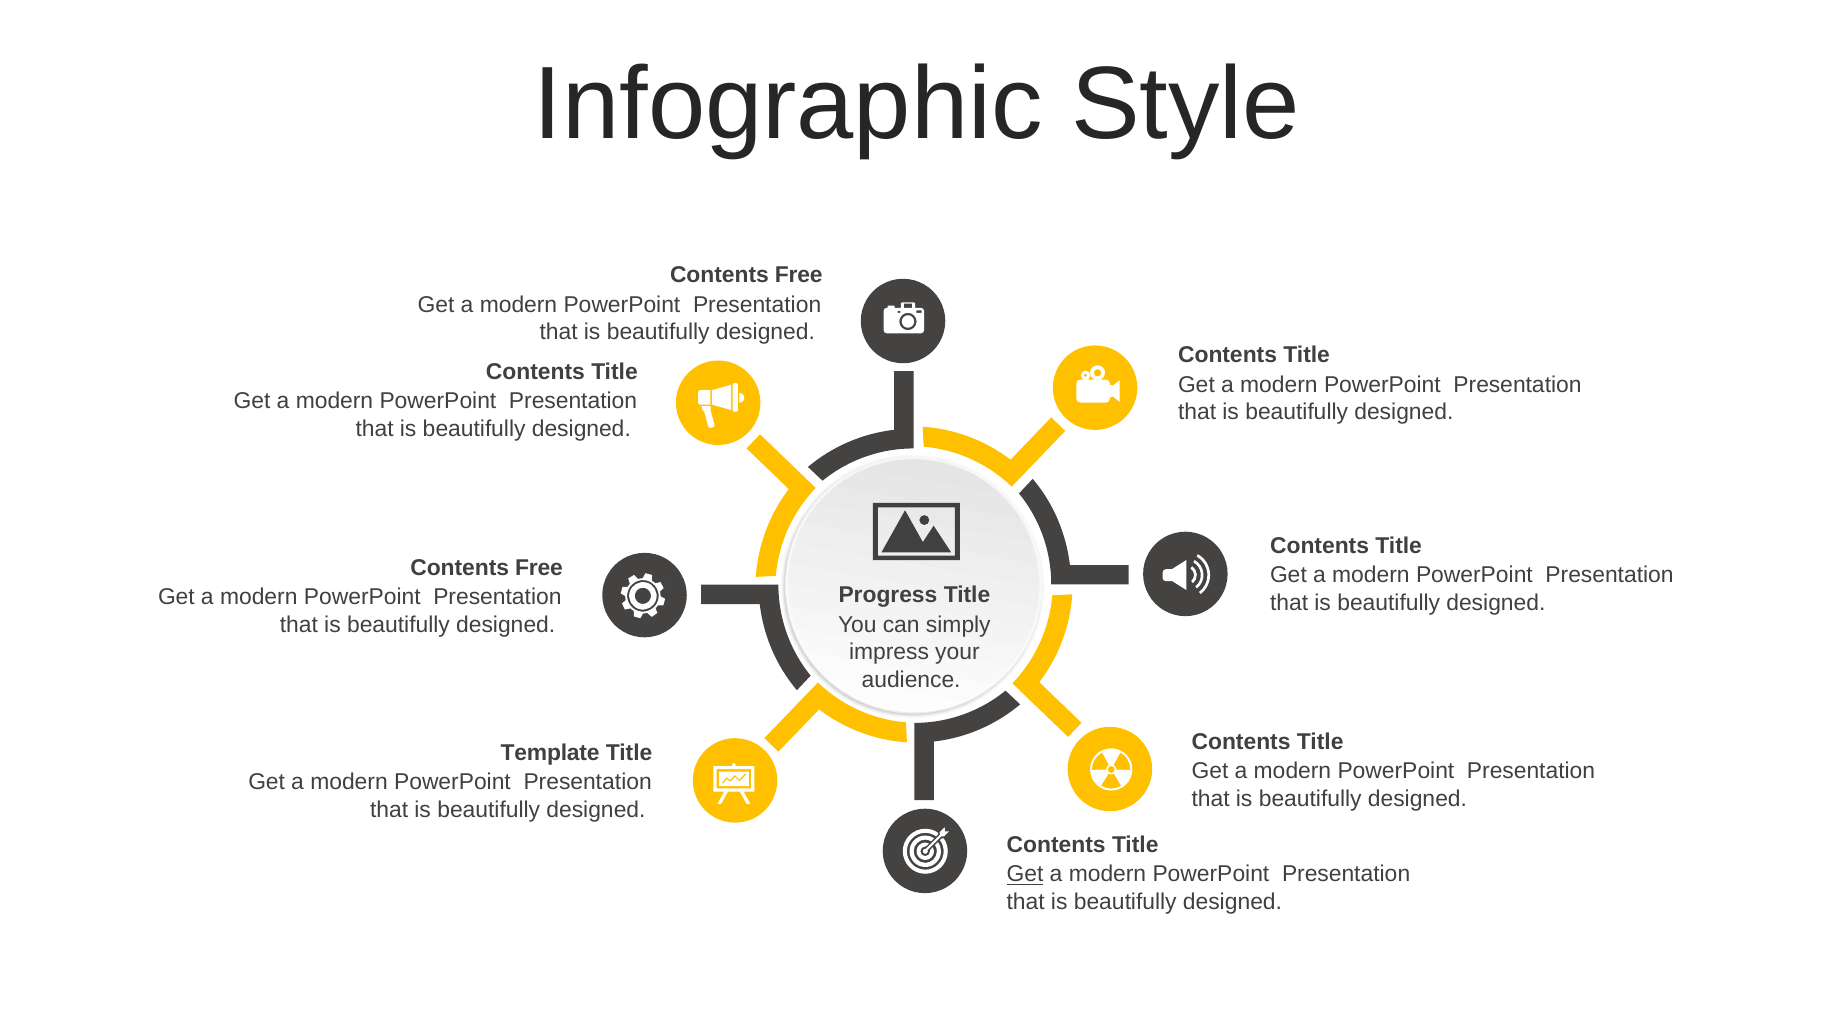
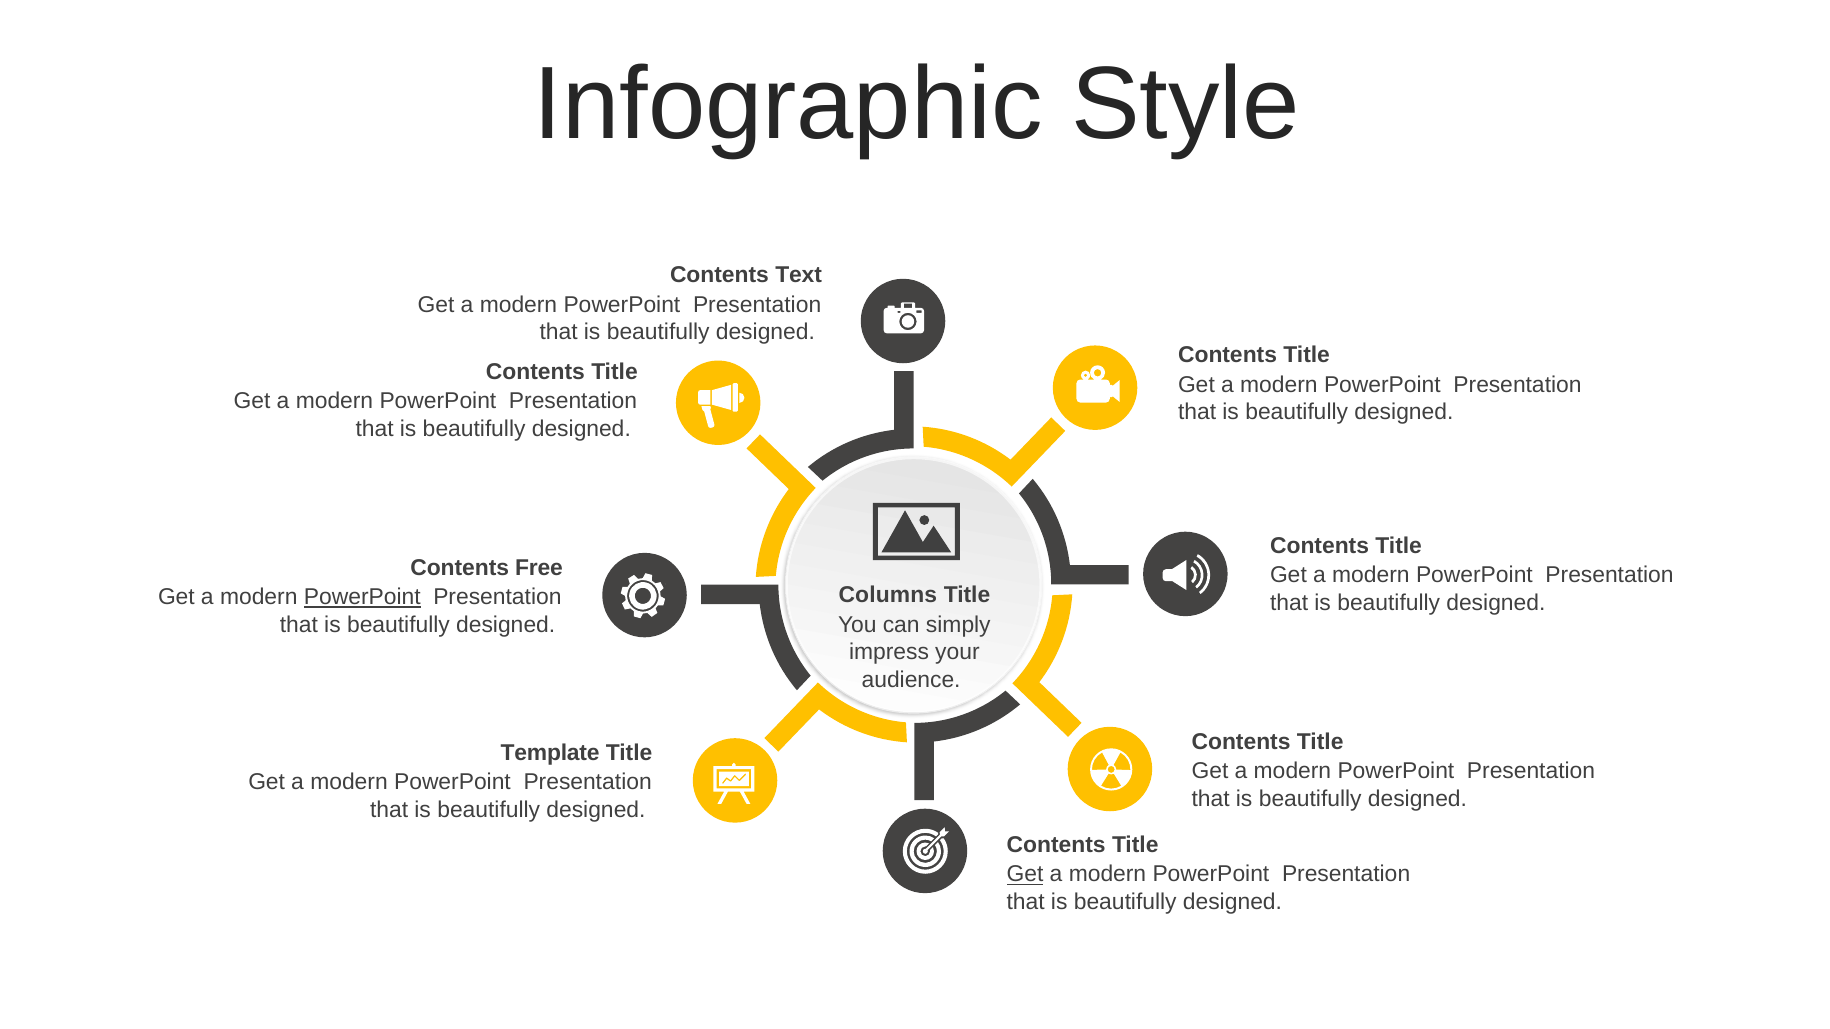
Free at (799, 275): Free -> Text
Progress: Progress -> Columns
PowerPoint at (362, 597) underline: none -> present
